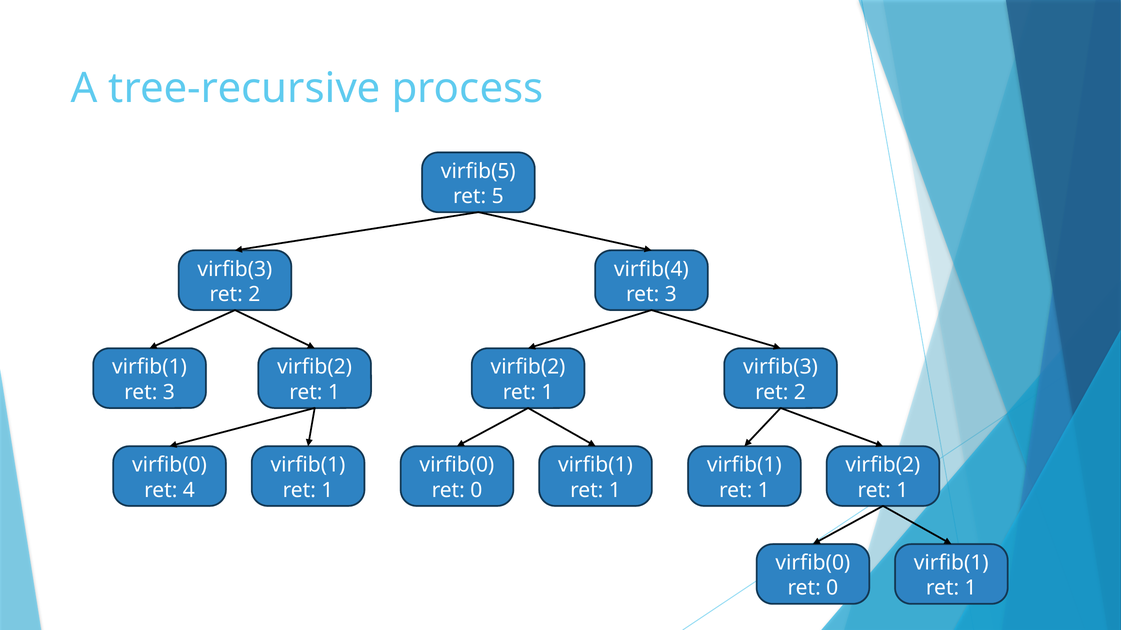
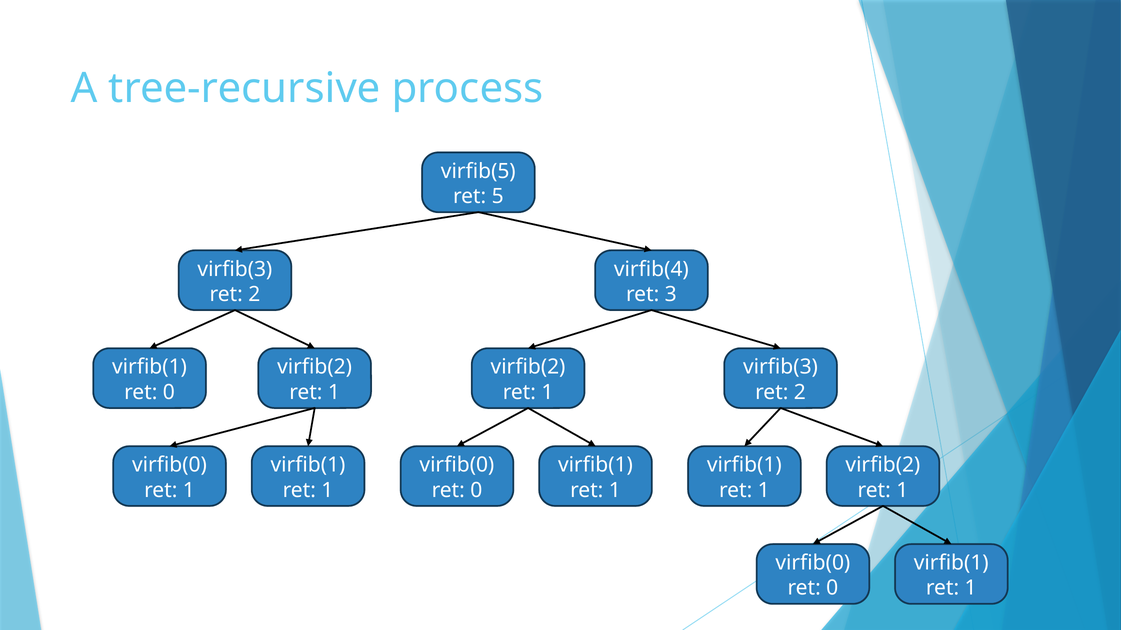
3 at (169, 393): 3 -> 0
4 at (189, 491): 4 -> 1
